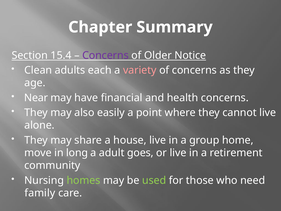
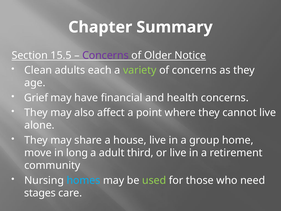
15.4: 15.4 -> 15.5
variety colour: pink -> light green
Near: Near -> Grief
easily: easily -> affect
goes: goes -> third
homes colour: light green -> light blue
family: family -> stages
